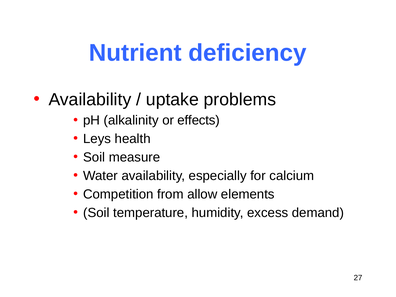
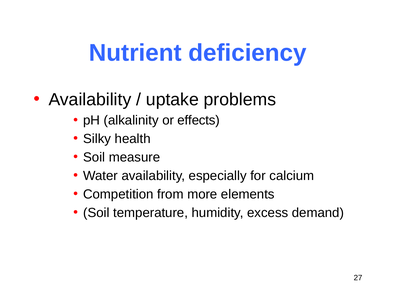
Leys: Leys -> Silky
allow: allow -> more
